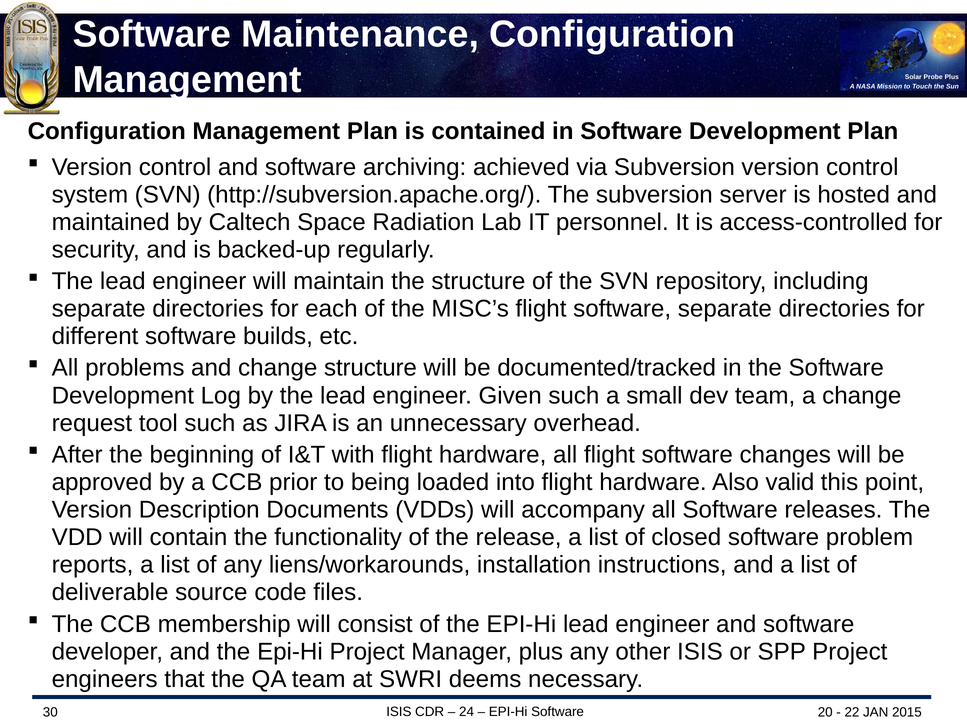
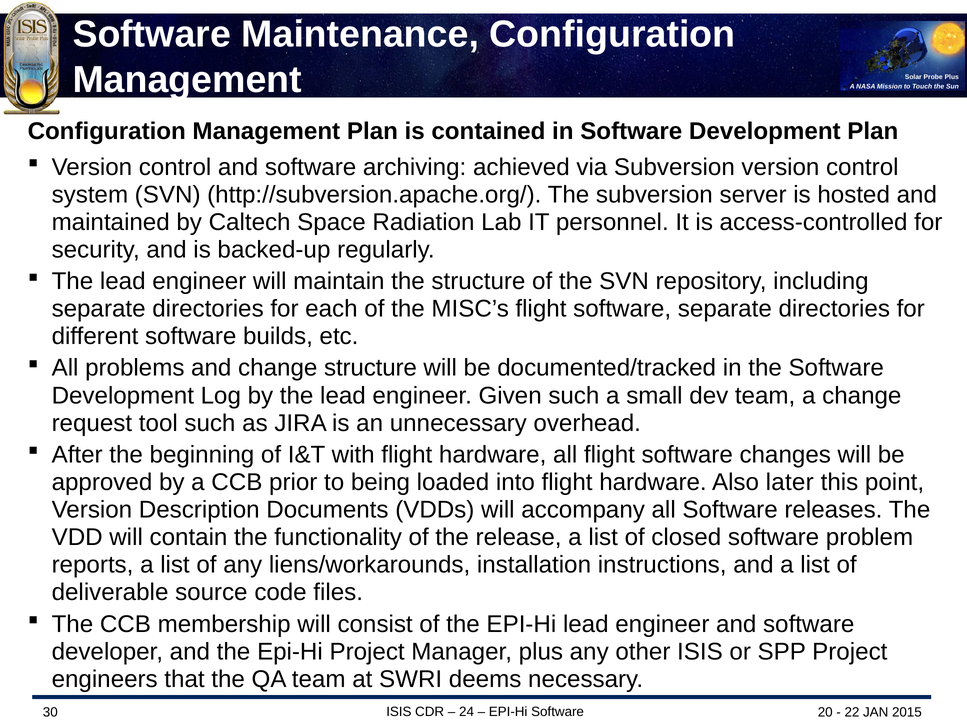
valid: valid -> later
